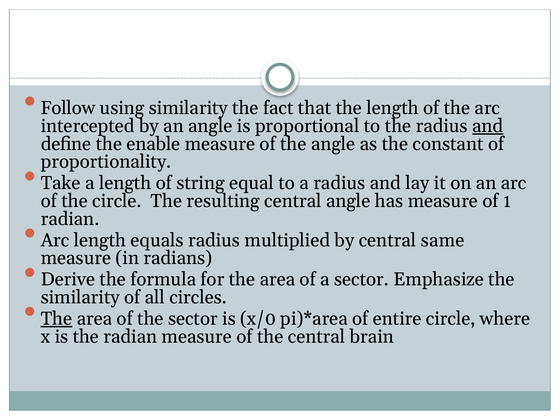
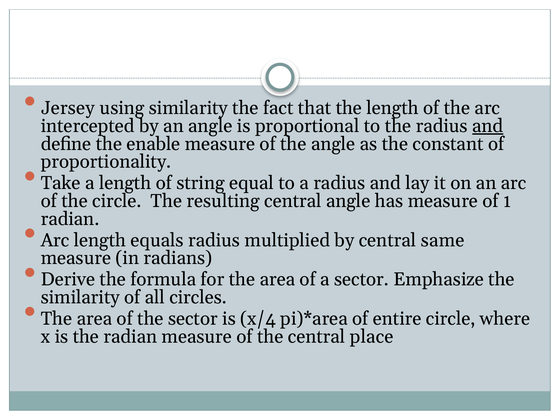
Follow: Follow -> Jersey
The at (56, 319) underline: present -> none
x/0: x/0 -> x/4
brain: brain -> place
